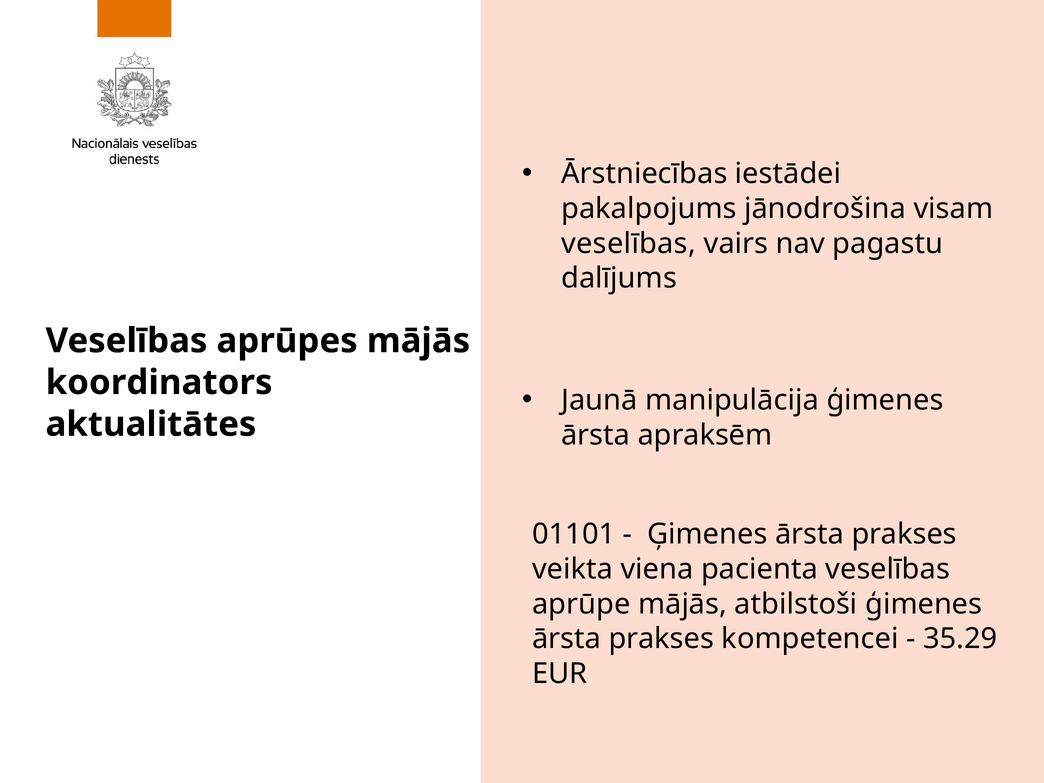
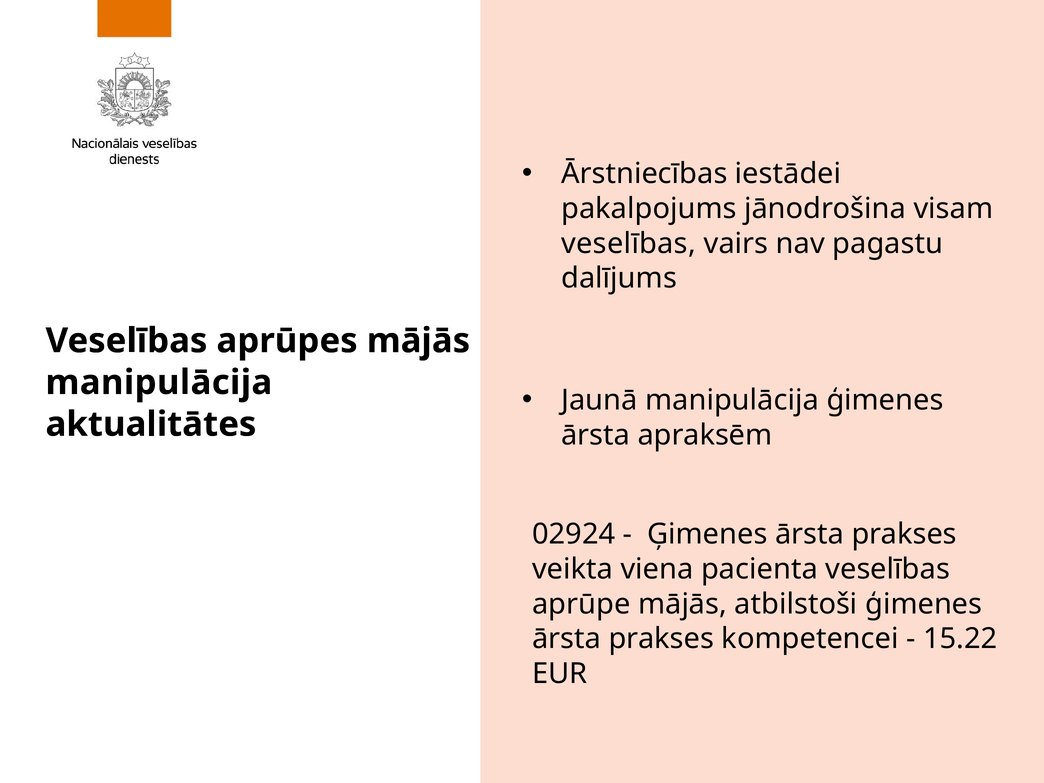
koordinators at (159, 383): koordinators -> manipulācija
01101: 01101 -> 02924
35.29: 35.29 -> 15.22
